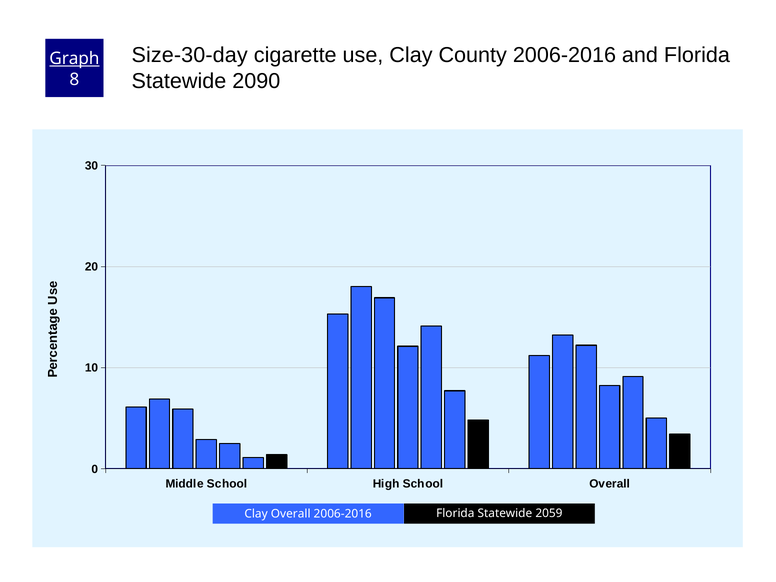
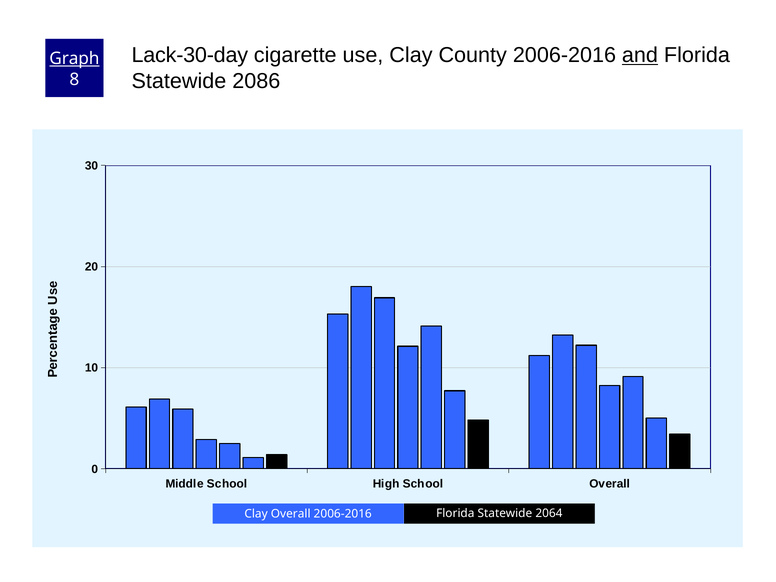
Size-30-day: Size-30-day -> Lack-30-day
and underline: none -> present
2090: 2090 -> 2086
2059: 2059 -> 2064
